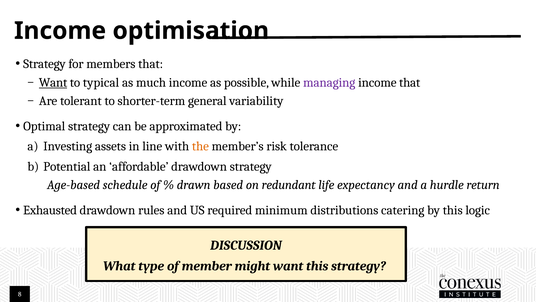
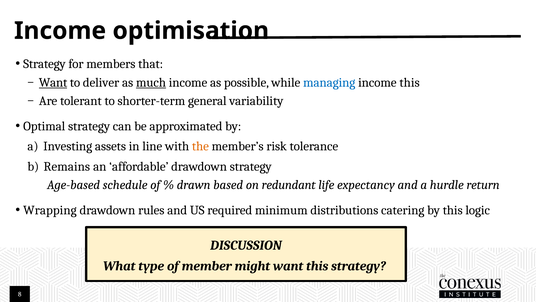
typical: typical -> deliver
much underline: none -> present
managing colour: purple -> blue
income that: that -> this
Potential: Potential -> Remains
Exhausted: Exhausted -> Wrapping
